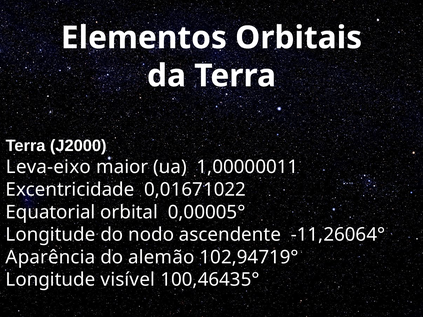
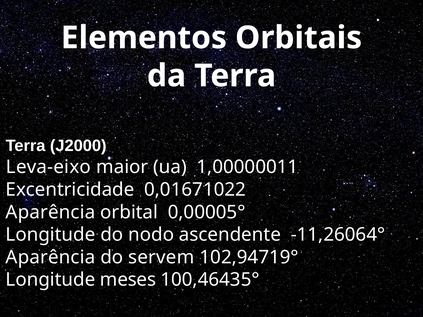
Equatorial at (51, 212): Equatorial -> Aparência
alemão: alemão -> servem
visível: visível -> meses
